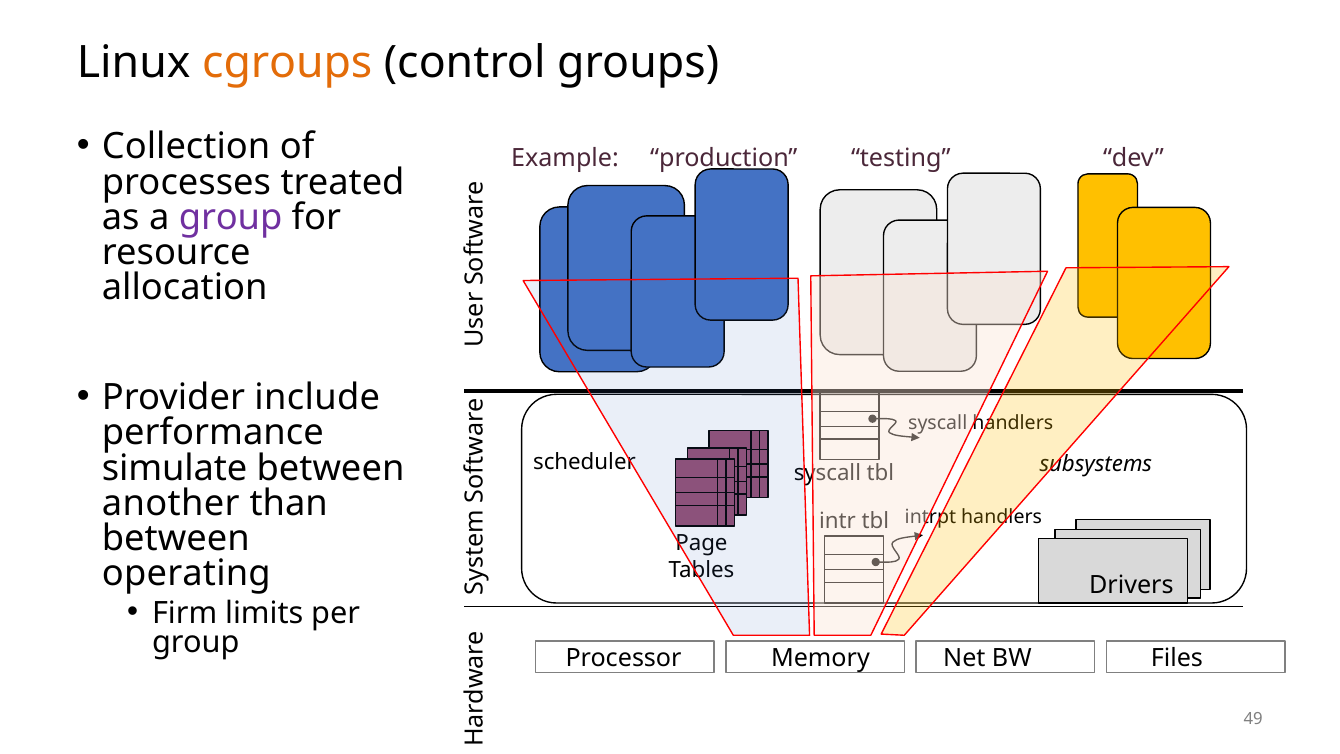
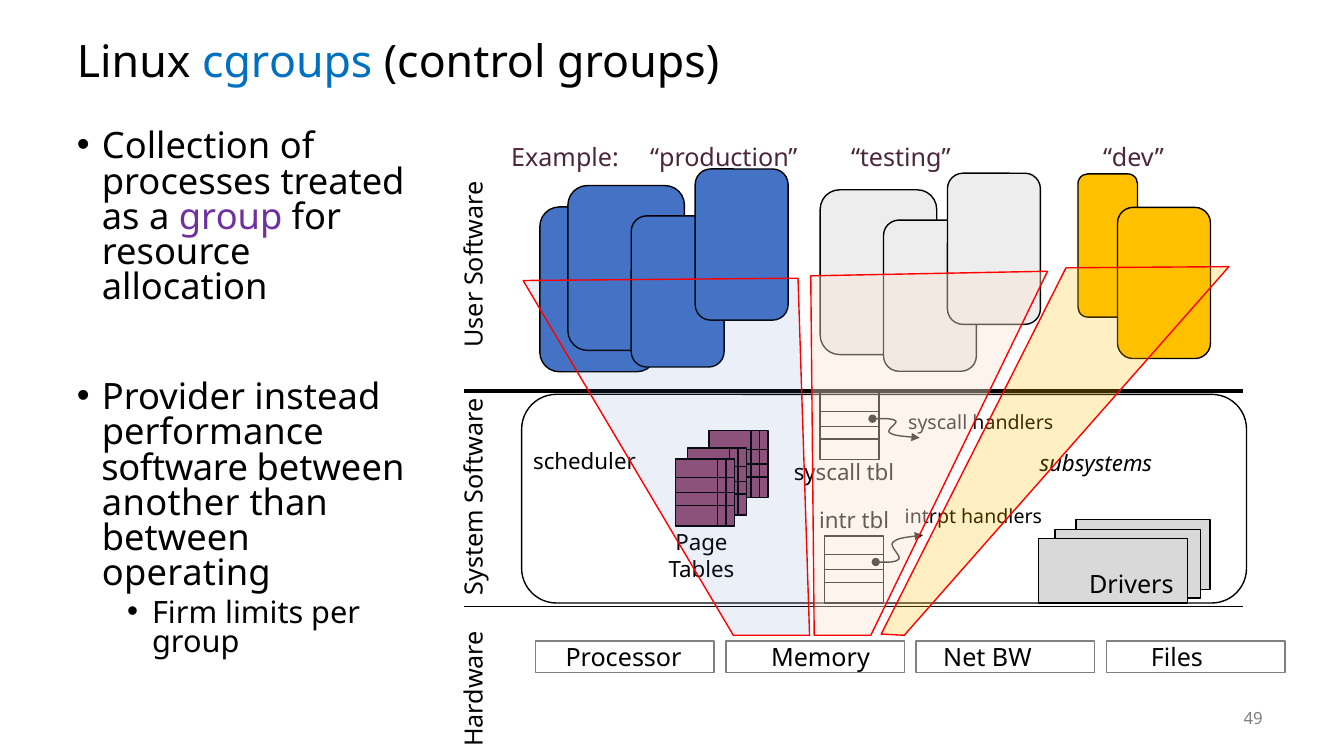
cgroups colour: orange -> blue
include: include -> instead
simulate: simulate -> software
